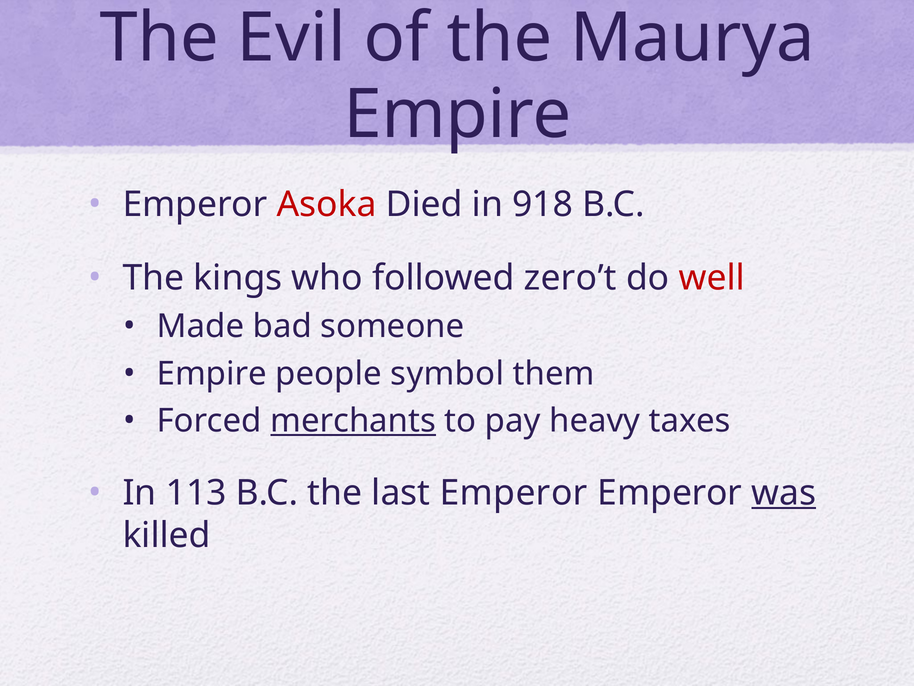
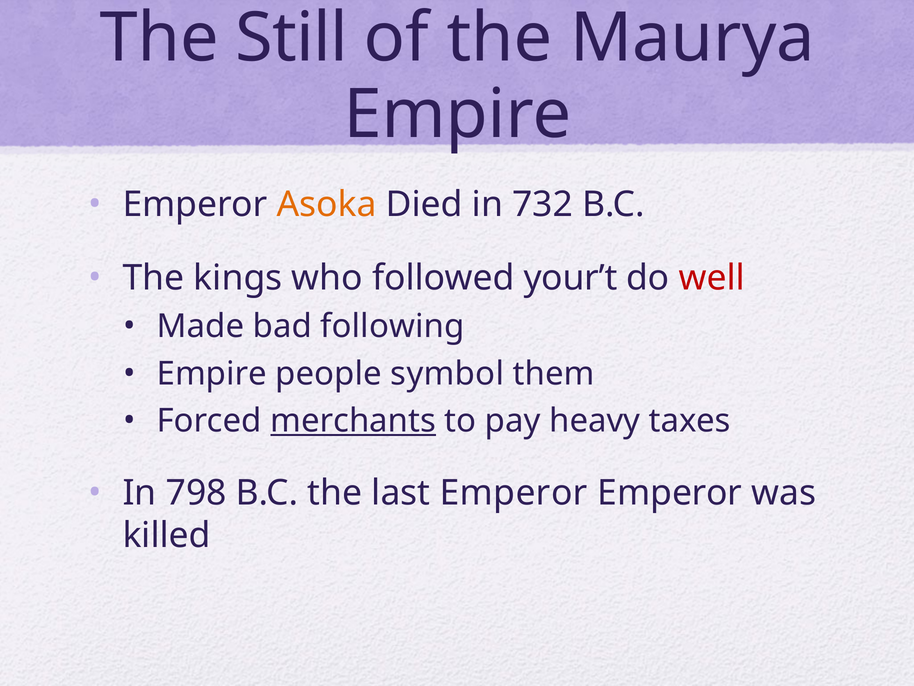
Evil: Evil -> Still
Asoka colour: red -> orange
918: 918 -> 732
zero’t: zero’t -> your’t
someone: someone -> following
113: 113 -> 798
was underline: present -> none
